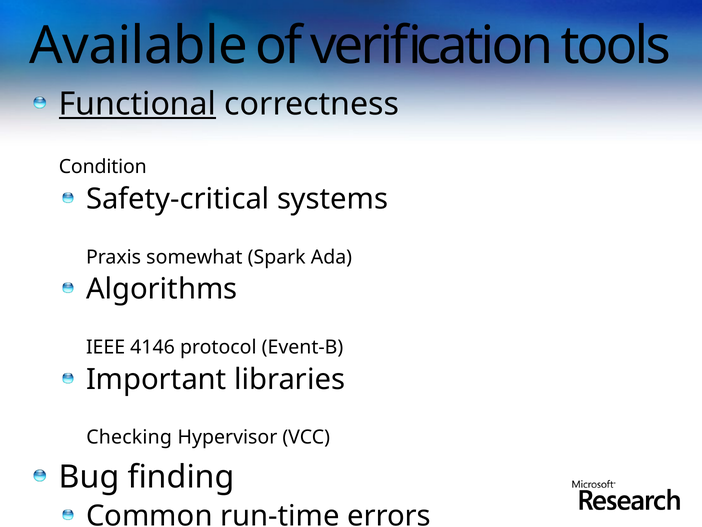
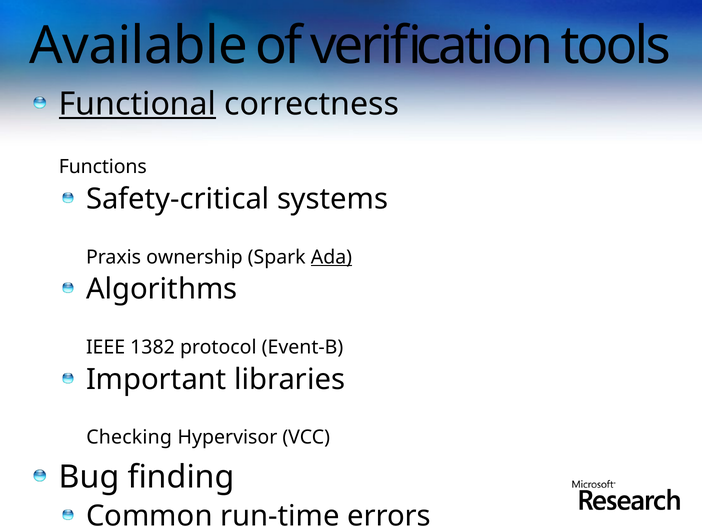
Condition: Condition -> Functions
somewhat: somewhat -> ownership
Ada underline: none -> present
4146: 4146 -> 1382
